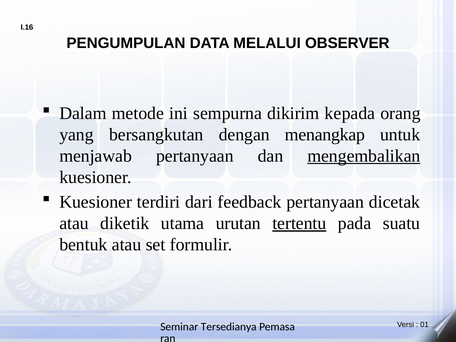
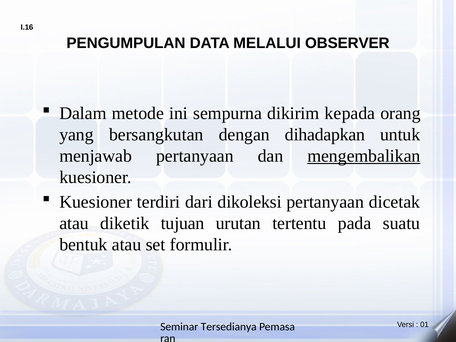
menangkap: menangkap -> dihadapkan
feedback: feedback -> dikoleksi
utama: utama -> tujuan
tertentu underline: present -> none
